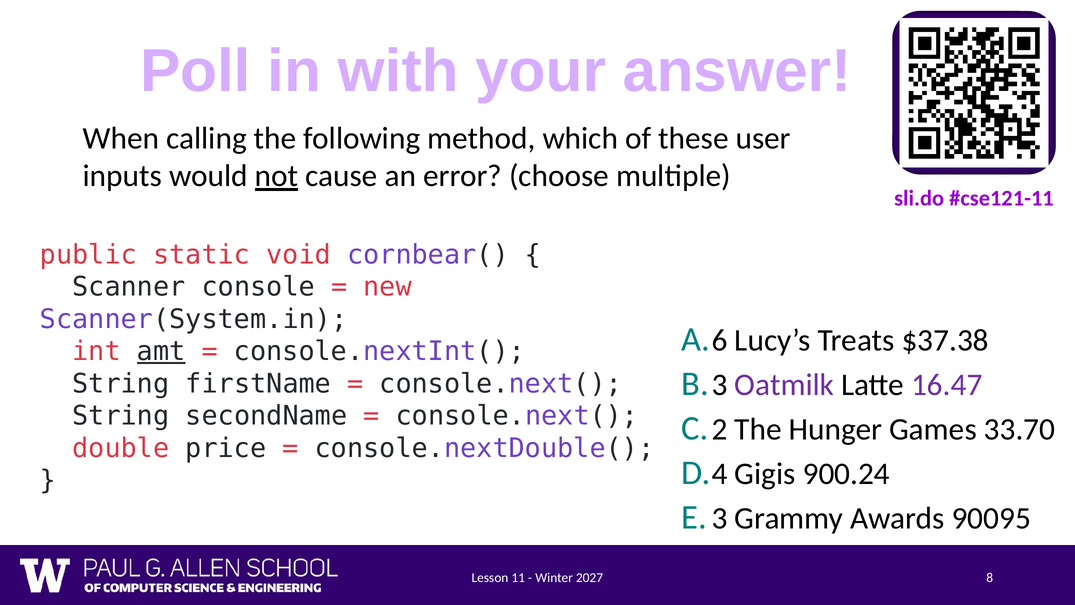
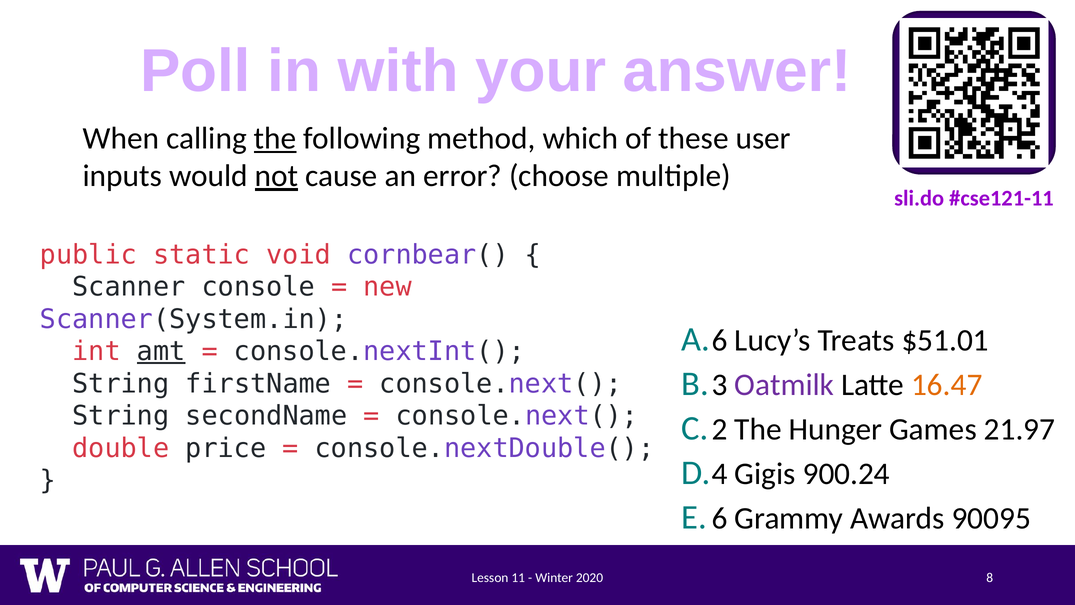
the at (275, 138) underline: none -> present
$37.38: $37.38 -> $51.01
16.47 colour: purple -> orange
33.70: 33.70 -> 21.97
3 at (720, 518): 3 -> 6
2027: 2027 -> 2020
